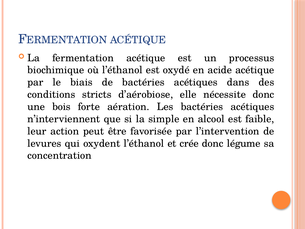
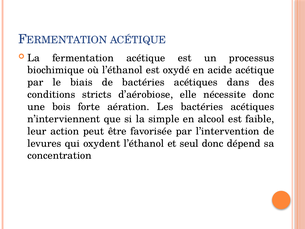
crée: crée -> seul
légume: légume -> dépend
